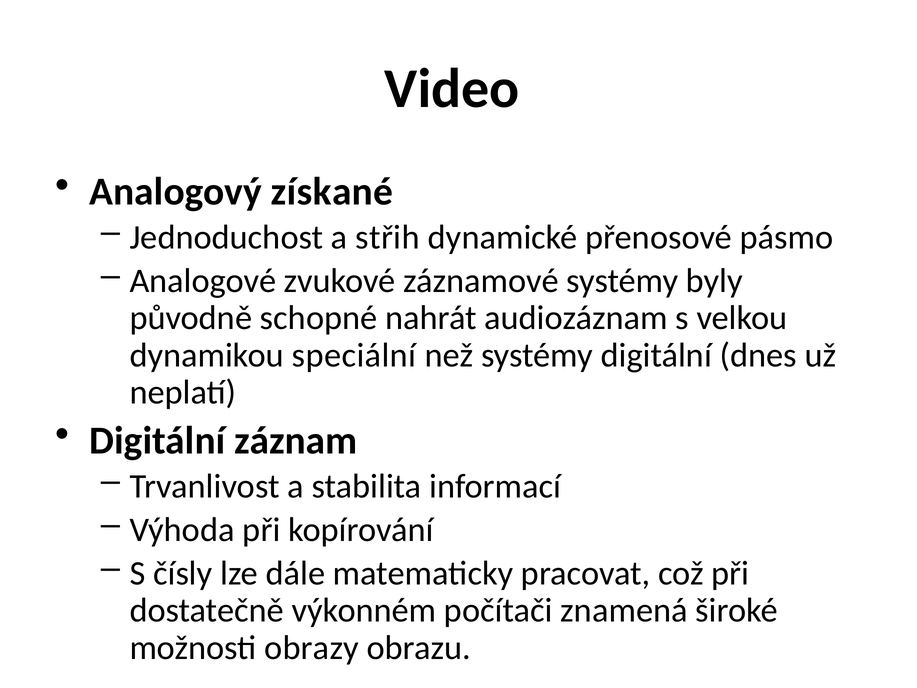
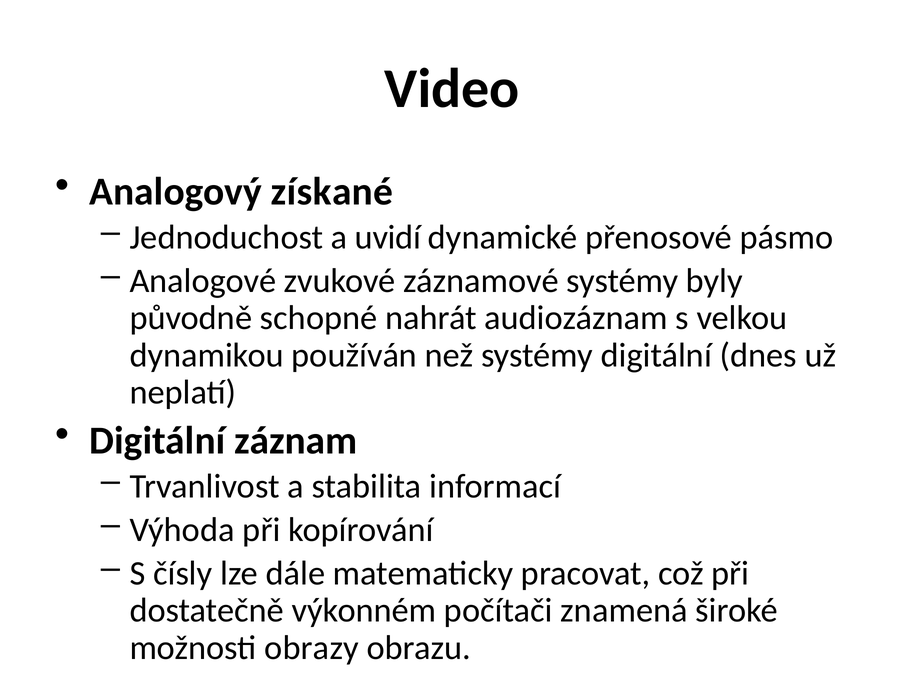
střih: střih -> uvidí
speciální: speciální -> používán
